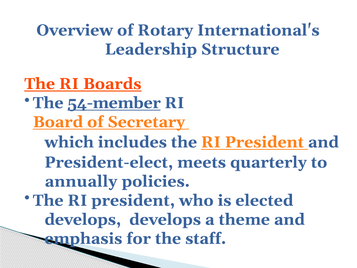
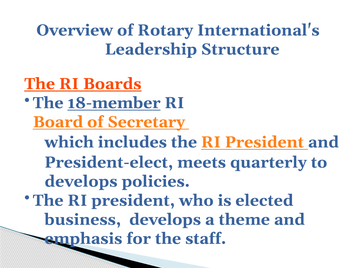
54-member: 54-member -> 18-member
annually at (81, 181): annually -> develops
develops at (83, 219): develops -> business
